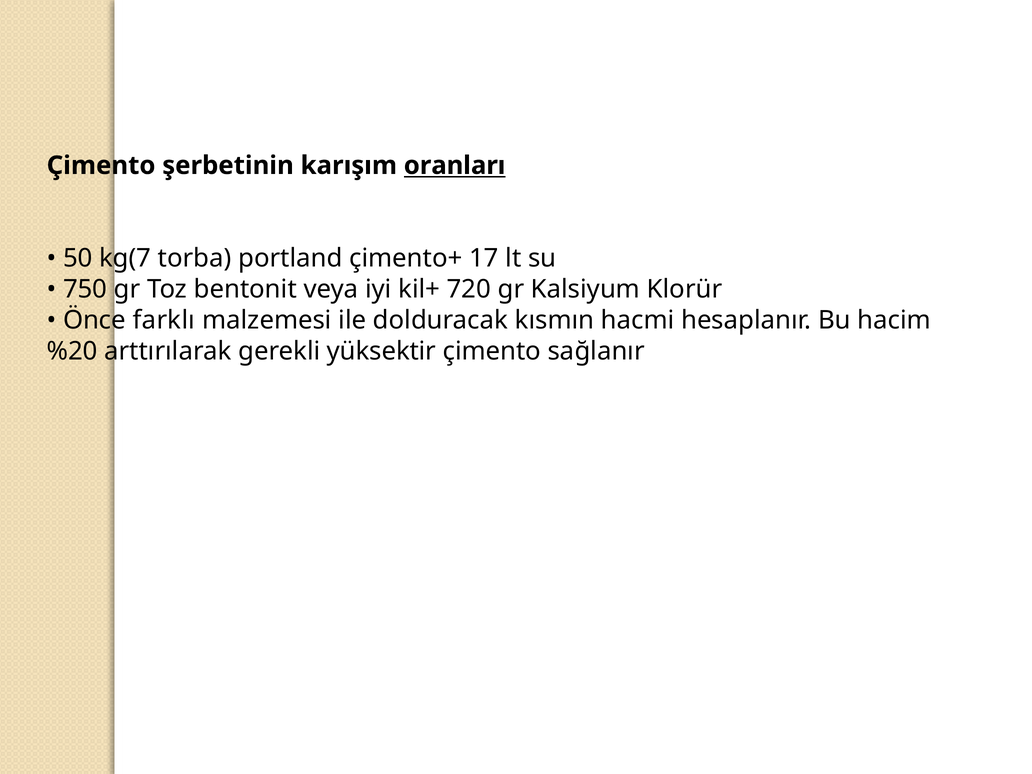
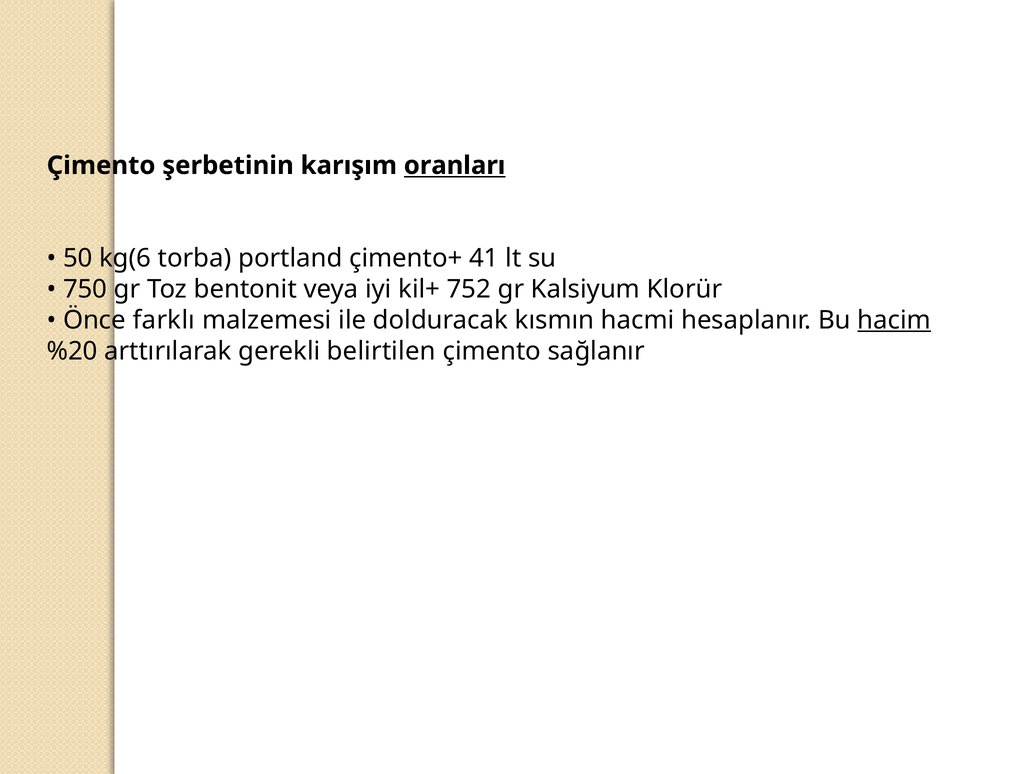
kg(7: kg(7 -> kg(6
17: 17 -> 41
720: 720 -> 752
hacim underline: none -> present
yüksektir: yüksektir -> belirtilen
